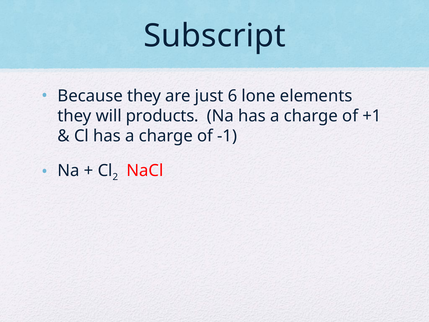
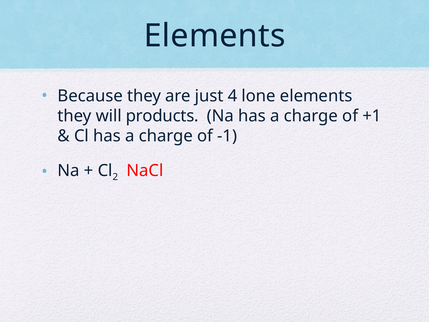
Subscript at (215, 36): Subscript -> Elements
6: 6 -> 4
